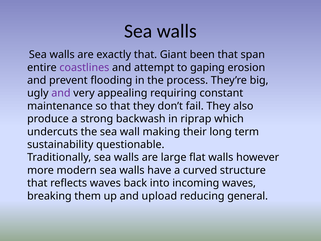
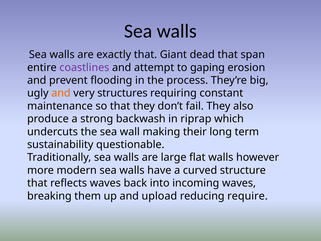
been: been -> dead
and at (61, 93) colour: purple -> orange
appealing: appealing -> structures
general: general -> require
